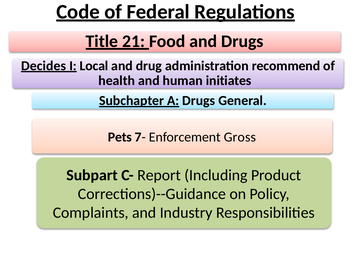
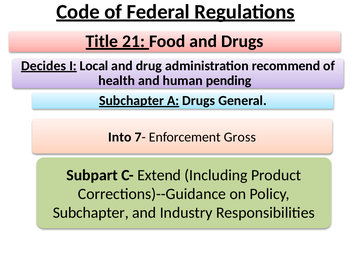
initiates: initiates -> pending
Pets: Pets -> Into
Report: Report -> Extend
Complaints at (91, 213): Complaints -> Subchapter
